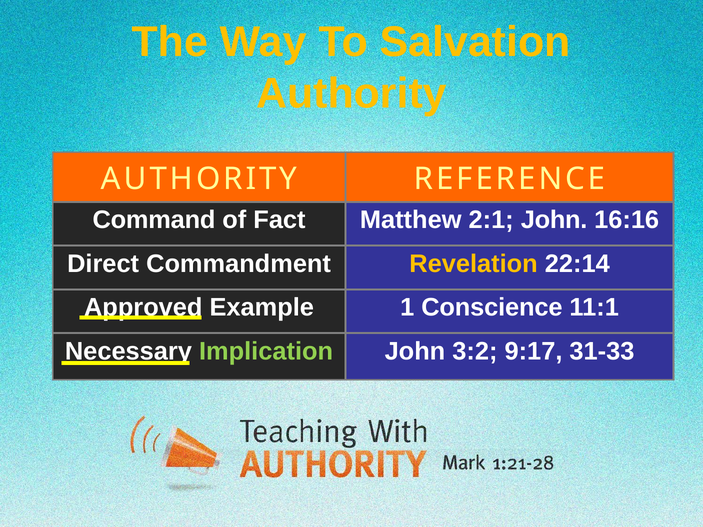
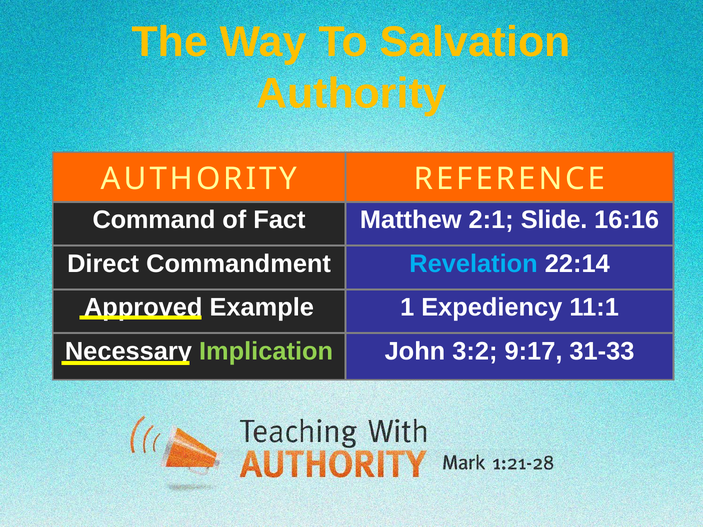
2:1 John: John -> Slide
Revelation colour: yellow -> light blue
Conscience: Conscience -> Expediency
